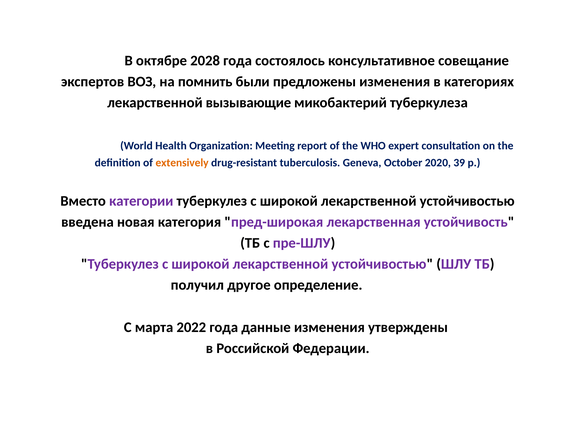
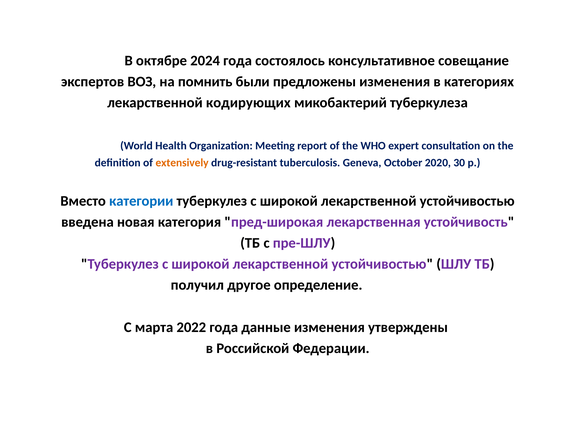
2028: 2028 -> 2024
вызывающие: вызывающие -> кодирующих
39: 39 -> 30
категории colour: purple -> blue
